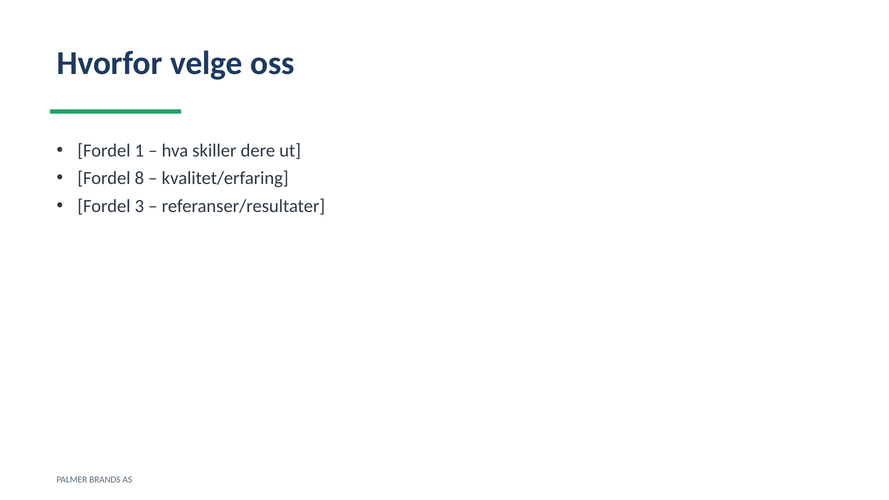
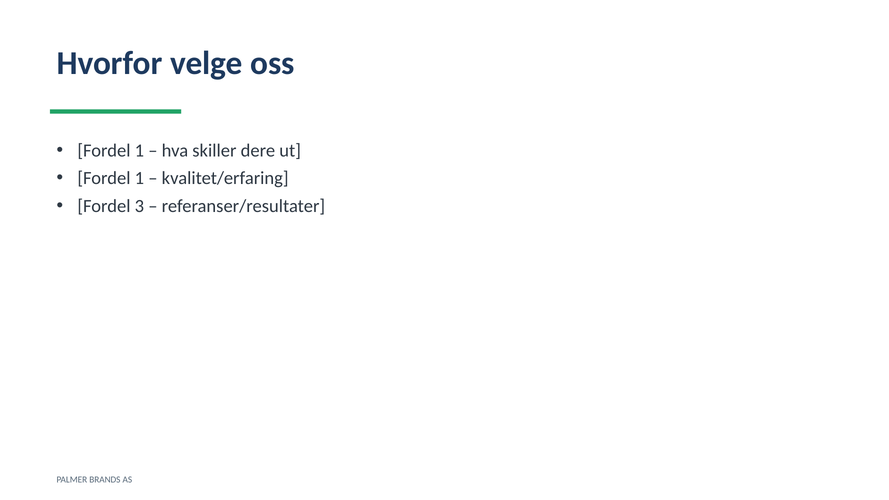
8 at (139, 178): 8 -> 1
